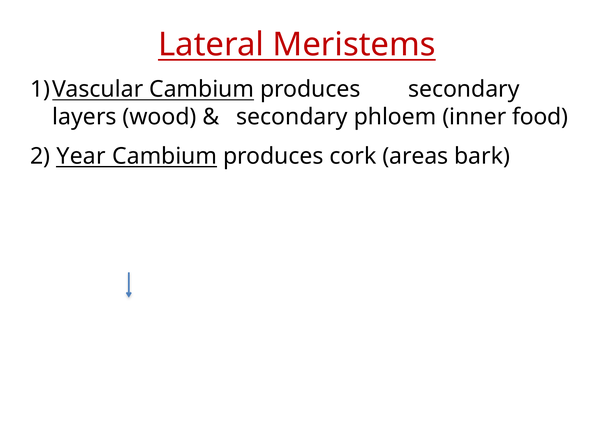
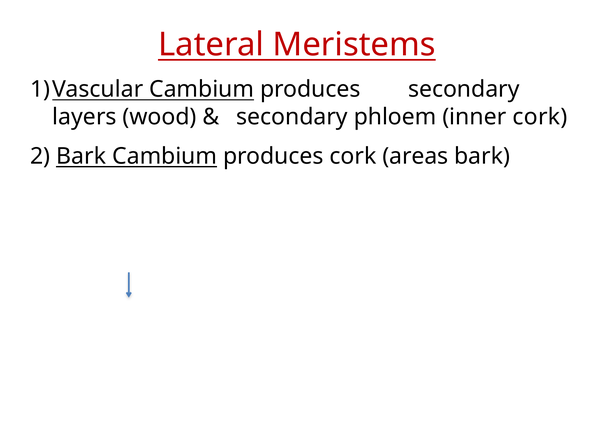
inner food: food -> cork
2 Year: Year -> Bark
